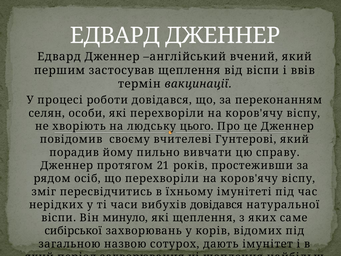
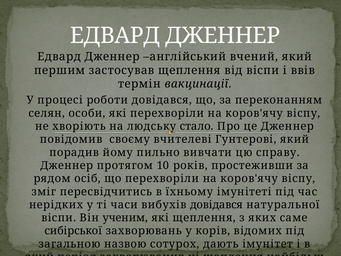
цього: цього -> стало
21: 21 -> 10
минуло: минуло -> ученим
